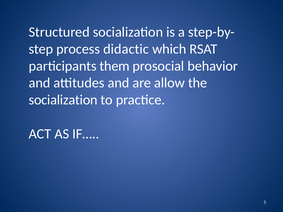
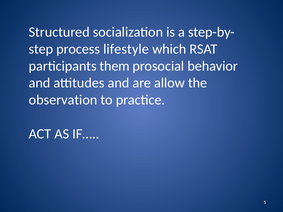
didactic: didactic -> lifestyle
socialization at (63, 100): socialization -> observation
